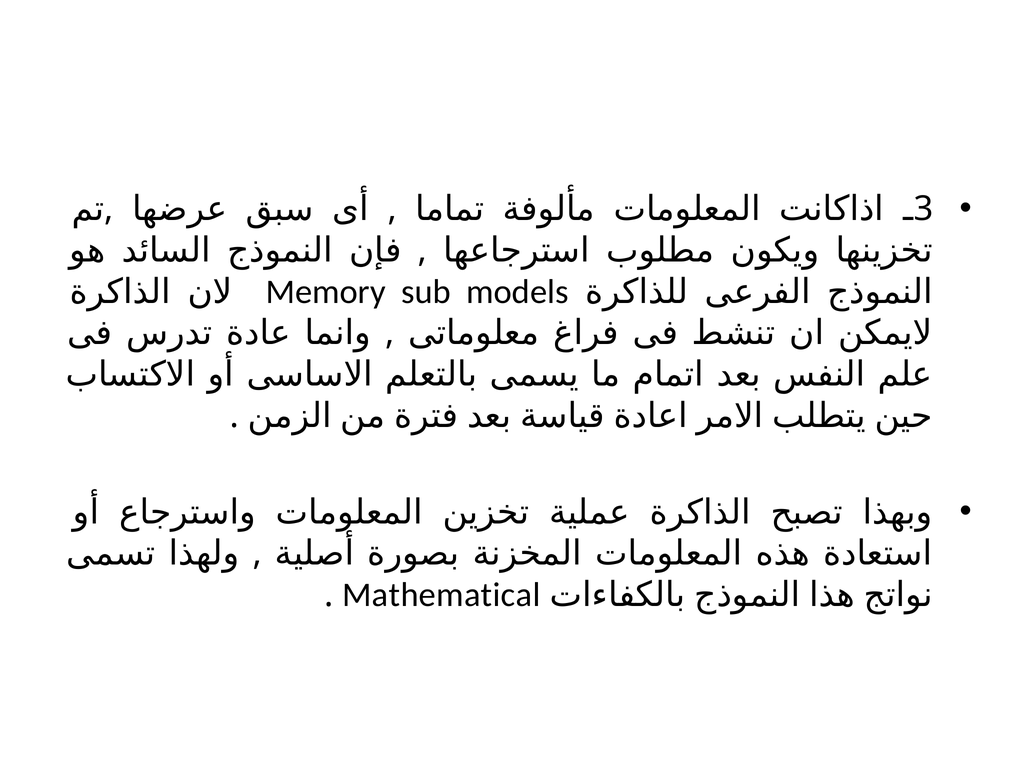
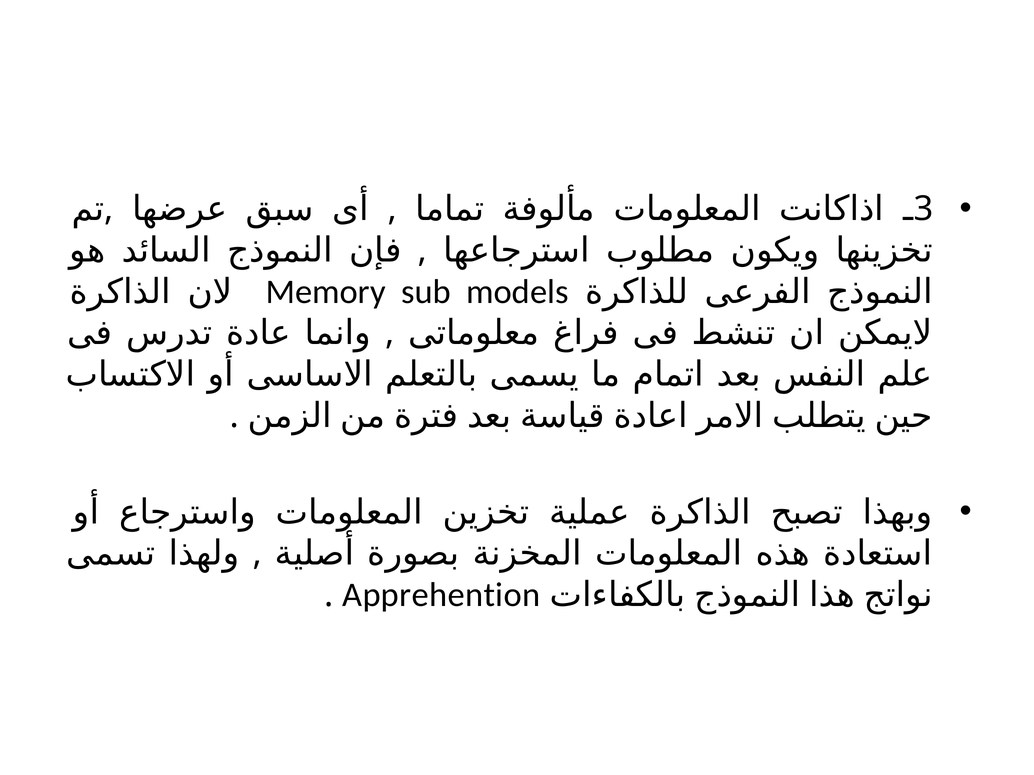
Mathematical: Mathematical -> Apprehention
